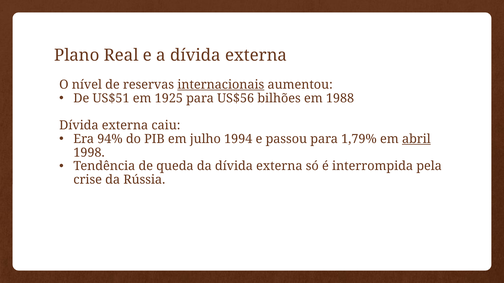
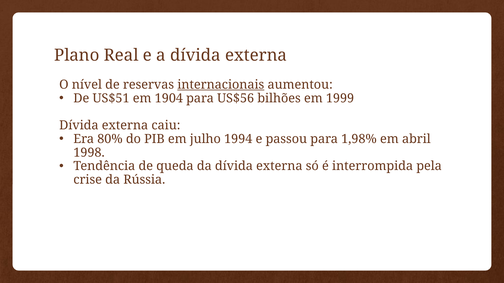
1925: 1925 -> 1904
1988: 1988 -> 1999
94%: 94% -> 80%
1,79%: 1,79% -> 1,98%
abril underline: present -> none
